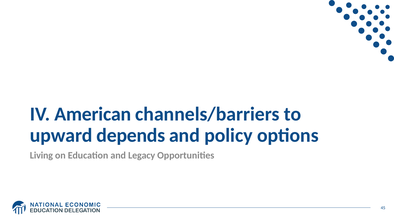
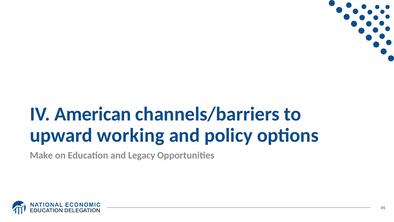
depends: depends -> working
Living: Living -> Make
